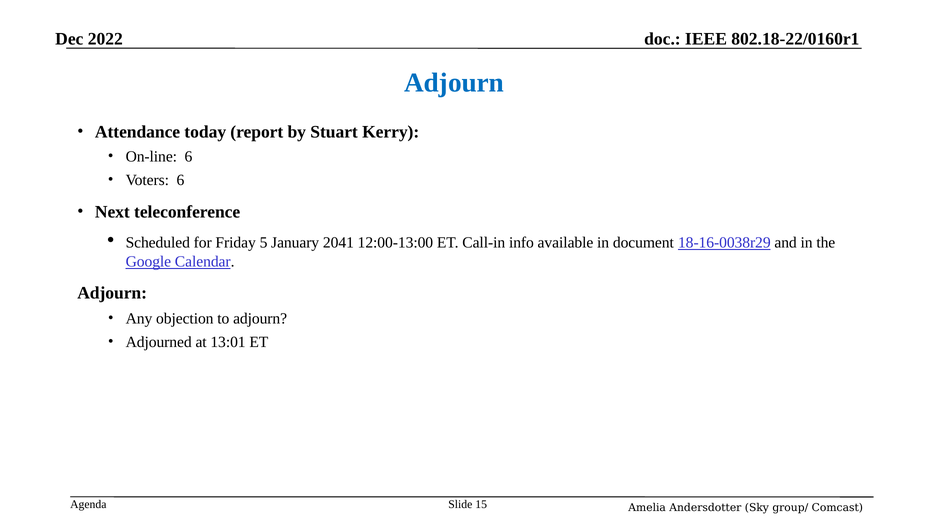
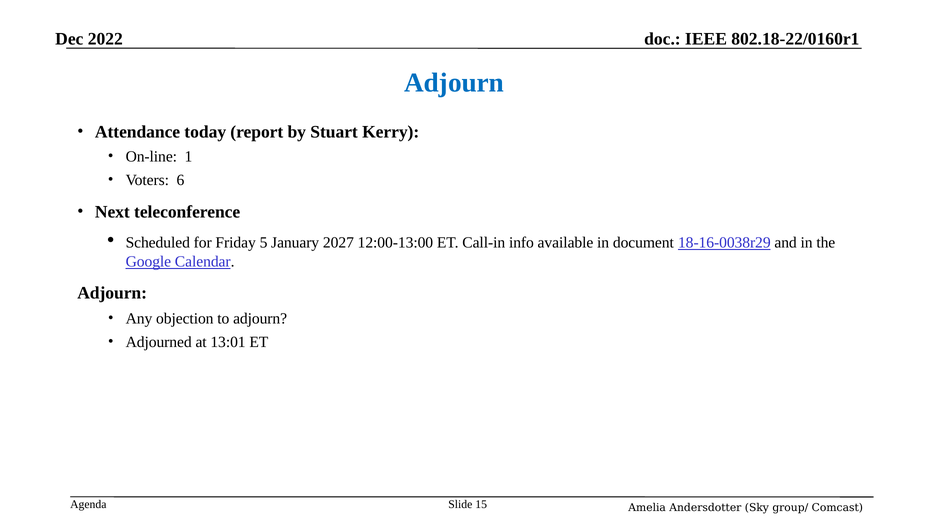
On-line 6: 6 -> 1
2041: 2041 -> 2027
